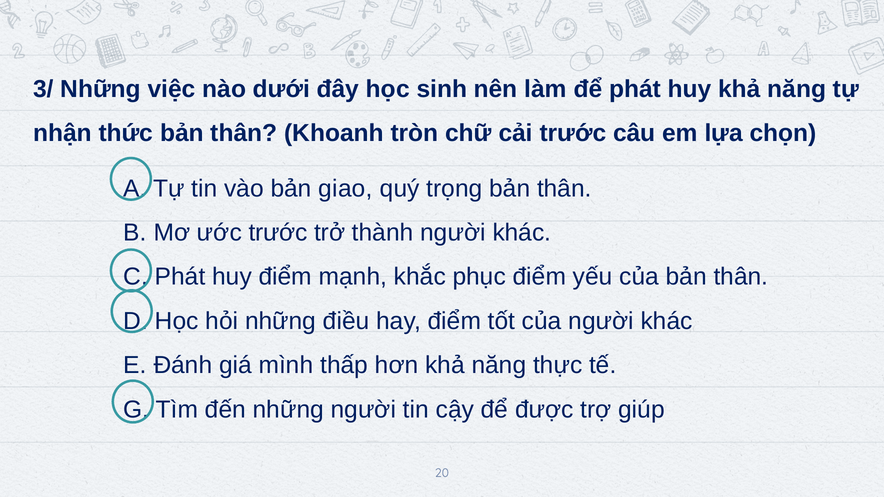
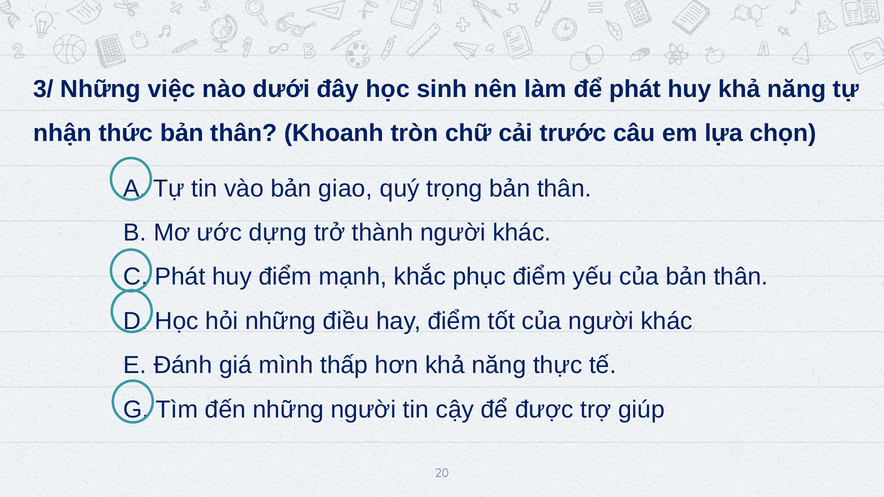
ước trước: trước -> dựng
